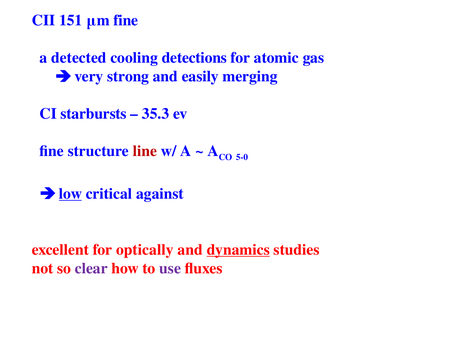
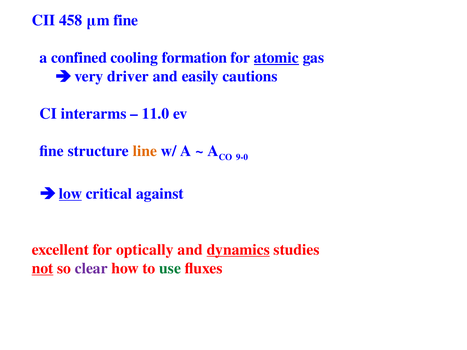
151: 151 -> 458
detected: detected -> confined
detections: detections -> formation
atomic underline: none -> present
strong: strong -> driver
merging: merging -> cautions
starbursts: starbursts -> interarms
35.3: 35.3 -> 11.0
line colour: red -> orange
5-0: 5-0 -> 9-0
not underline: none -> present
use colour: purple -> green
